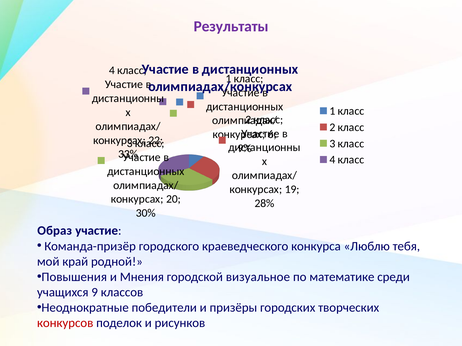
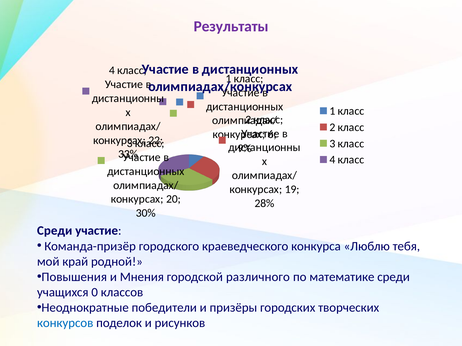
Образ at (55, 231): Образ -> Среди
визуальное: визуальное -> различного
9: 9 -> 0
конкурсов colour: red -> blue
